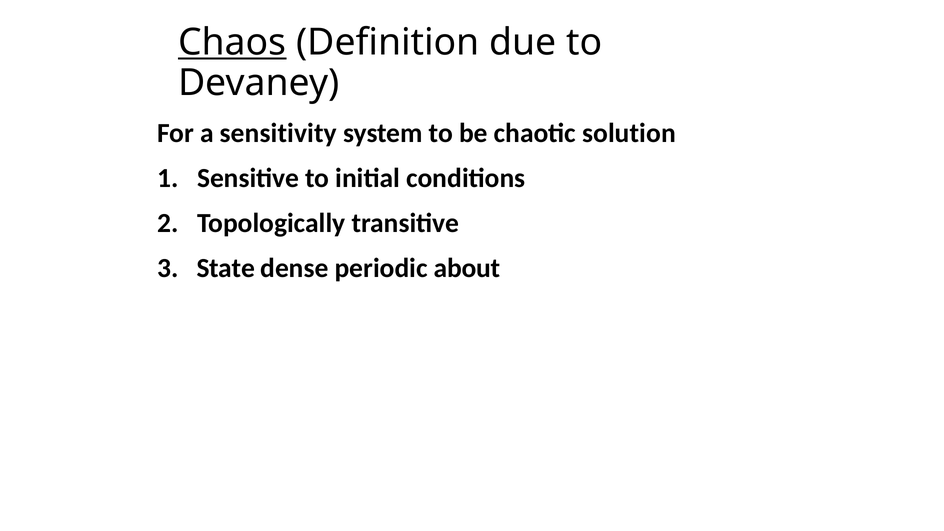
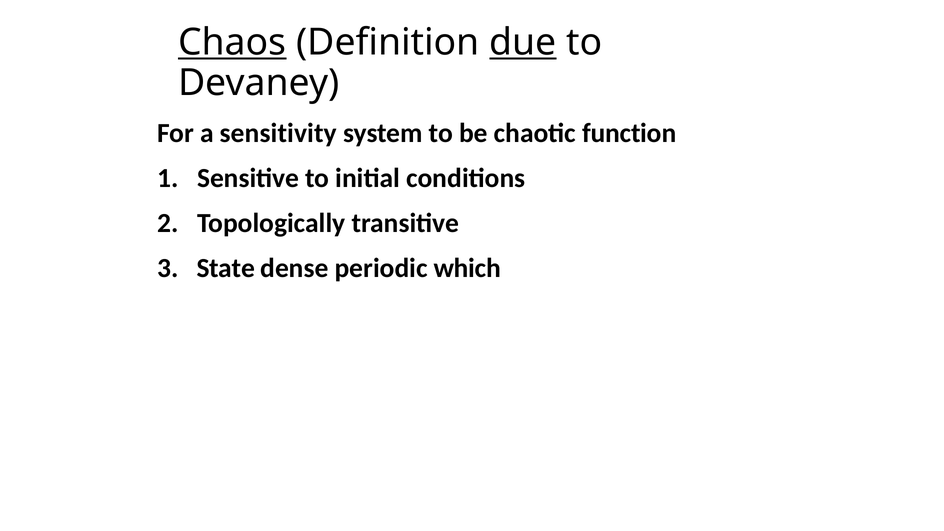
due underline: none -> present
solution: solution -> function
about: about -> which
